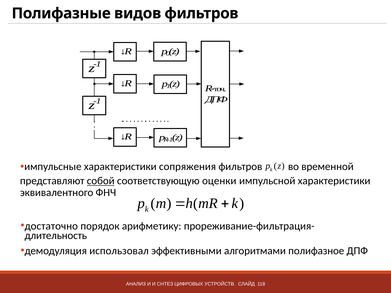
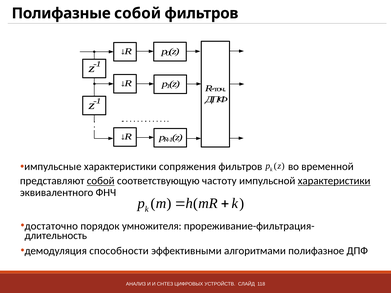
Полифазные видов: видов -> собой
оценки: оценки -> частоту
характеристики at (334, 181) underline: none -> present
арифметику: арифметику -> умножителя
использовал: использовал -> способности
